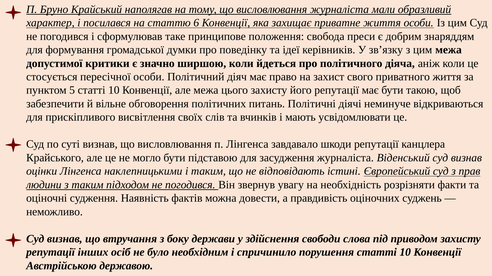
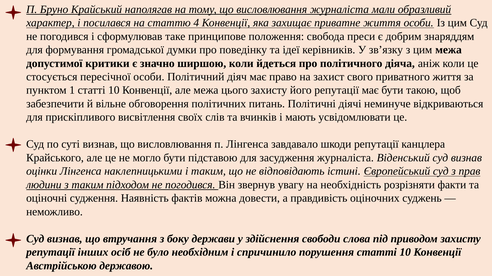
6: 6 -> 4
5: 5 -> 1
